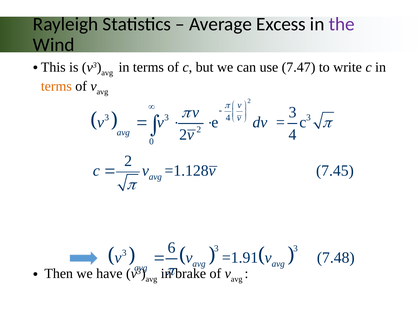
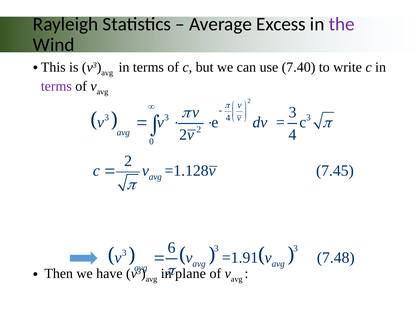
7.47: 7.47 -> 7.40
terms at (56, 86) colour: orange -> purple
brake: brake -> plane
